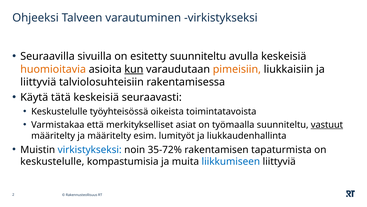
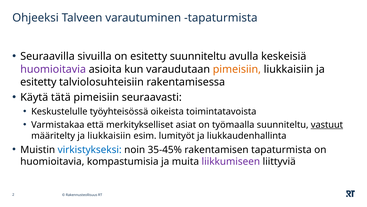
varautuminen virkistykseksi: virkistykseksi -> tapaturmista
huomioitavia at (53, 69) colour: orange -> purple
kun underline: present -> none
liittyviä at (38, 82): liittyviä -> esitetty
tätä keskeisiä: keskeisiä -> pimeisiin
ja määritelty: määritelty -> liukkaisiin
35-72%: 35-72% -> 35-45%
keskustelulle at (52, 161): keskustelulle -> huomioitavia
liikkumiseen colour: blue -> purple
